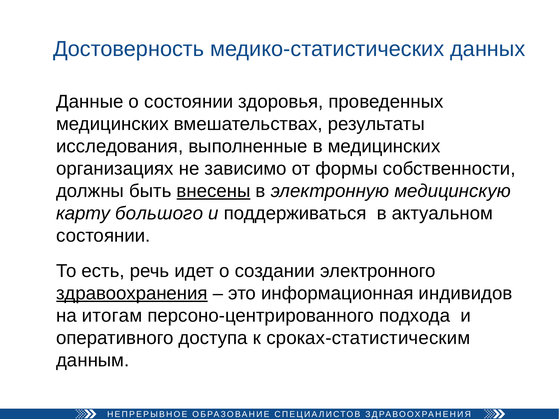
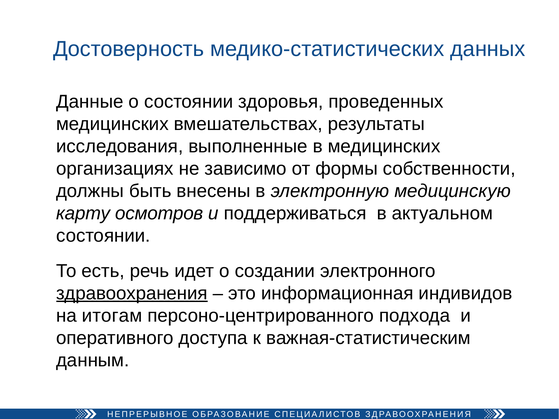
внесены underline: present -> none
большого: большого -> осмотров
сроках-статистическим: сроках-статистическим -> важная-статистическим
